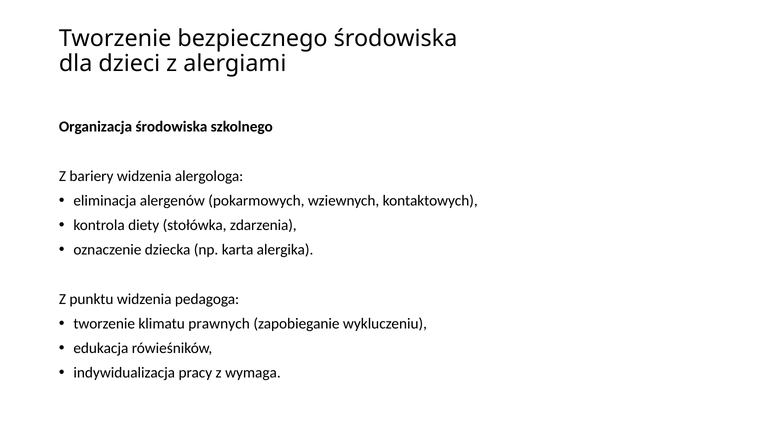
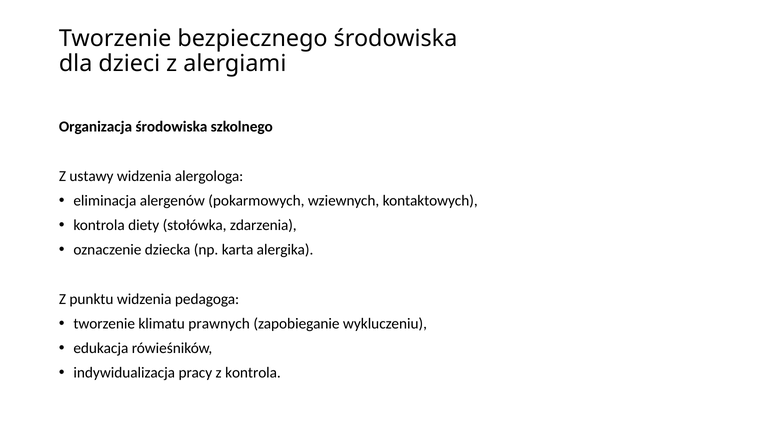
bariery: bariery -> ustawy
z wymaga: wymaga -> kontrola
